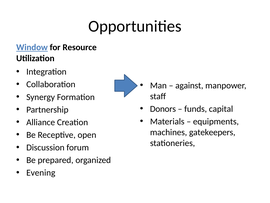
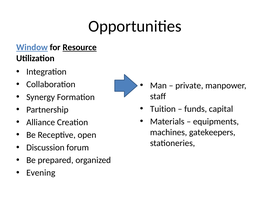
Resource underline: none -> present
against: against -> private
Donors: Donors -> Tuition
